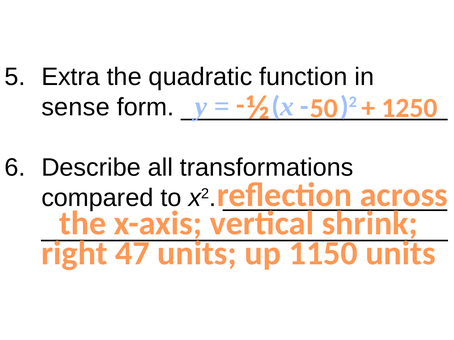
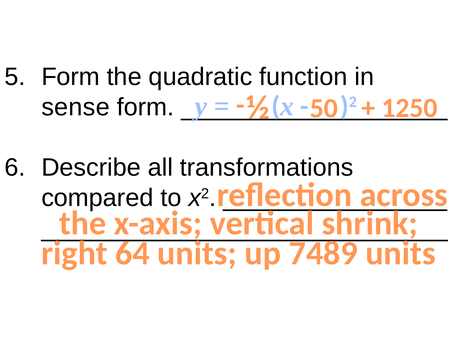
Extra at (71, 77): Extra -> Form
47: 47 -> 64
1150: 1150 -> 7489
